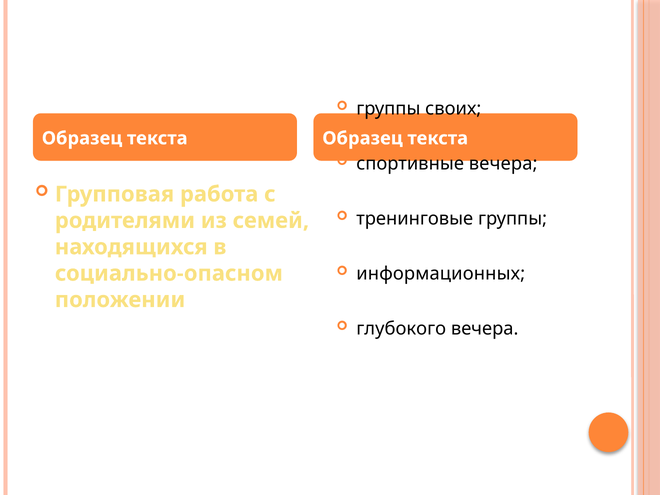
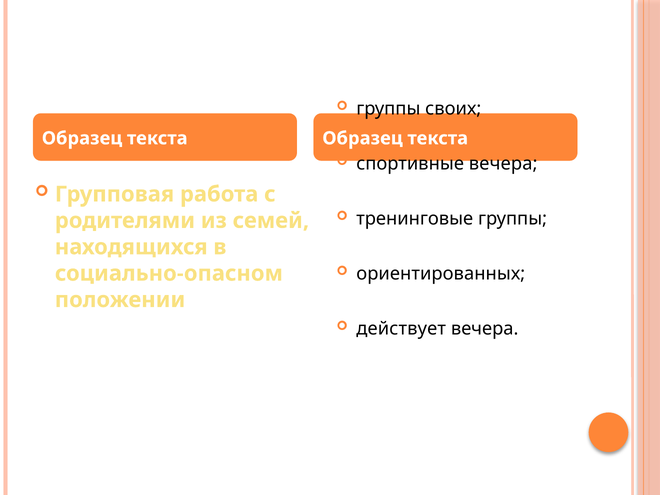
информационных: информационных -> ориентированных
глубокого: глубокого -> действует
